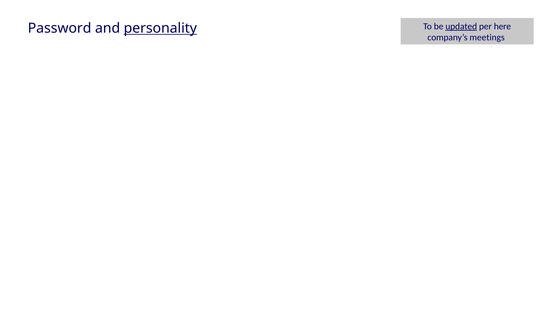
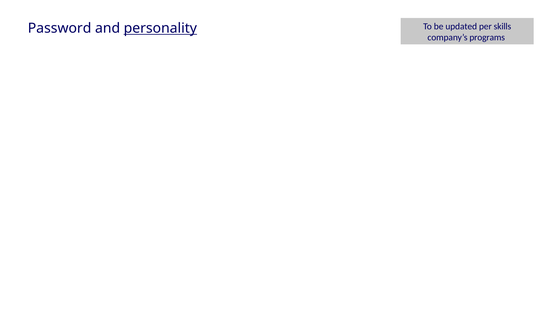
updated underline: present -> none
here: here -> skills
meetings: meetings -> programs
